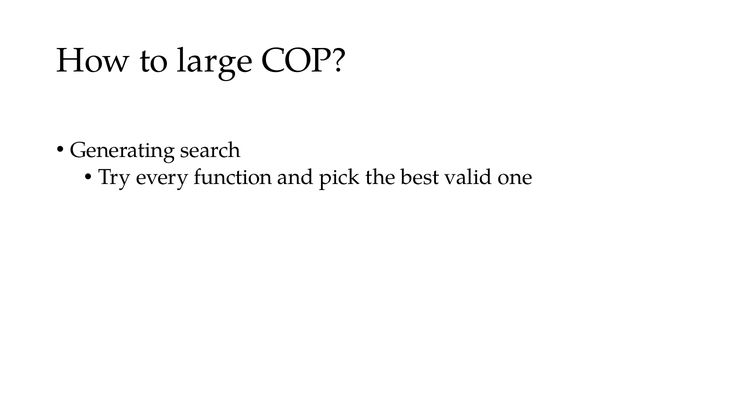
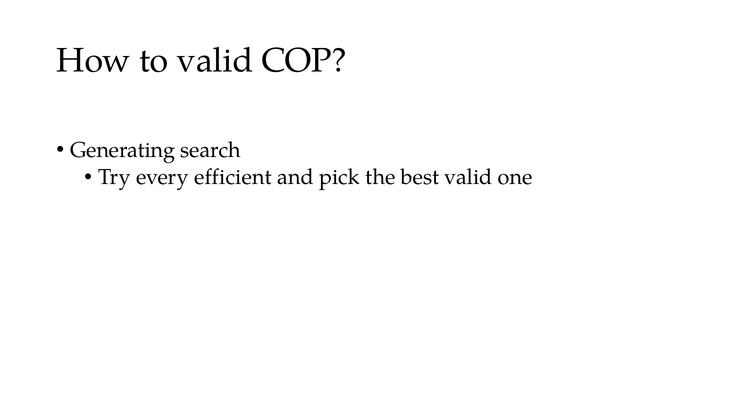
to large: large -> valid
function: function -> efficient
